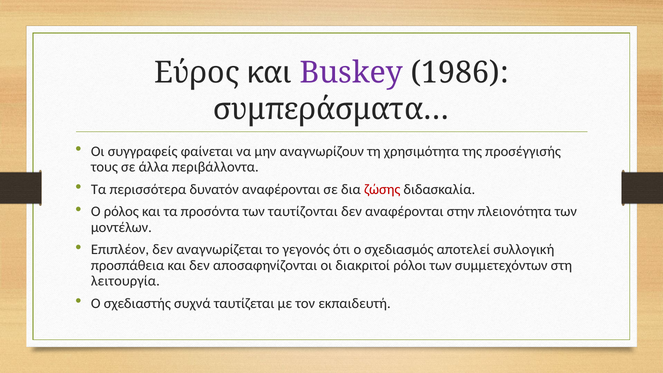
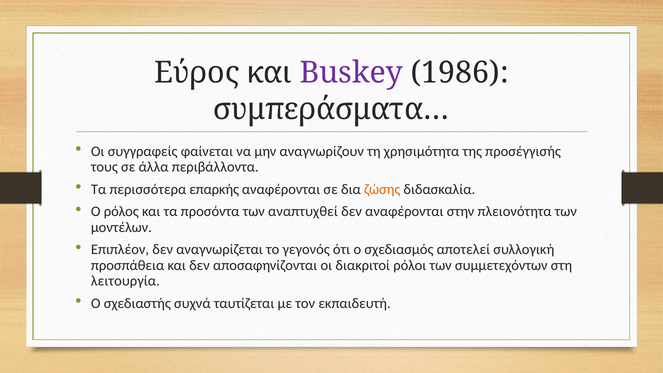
δυνατόν: δυνατόν -> επαρκής
ζώσης colour: red -> orange
ταυτίζονται: ταυτίζονται -> αναπτυχθεί
